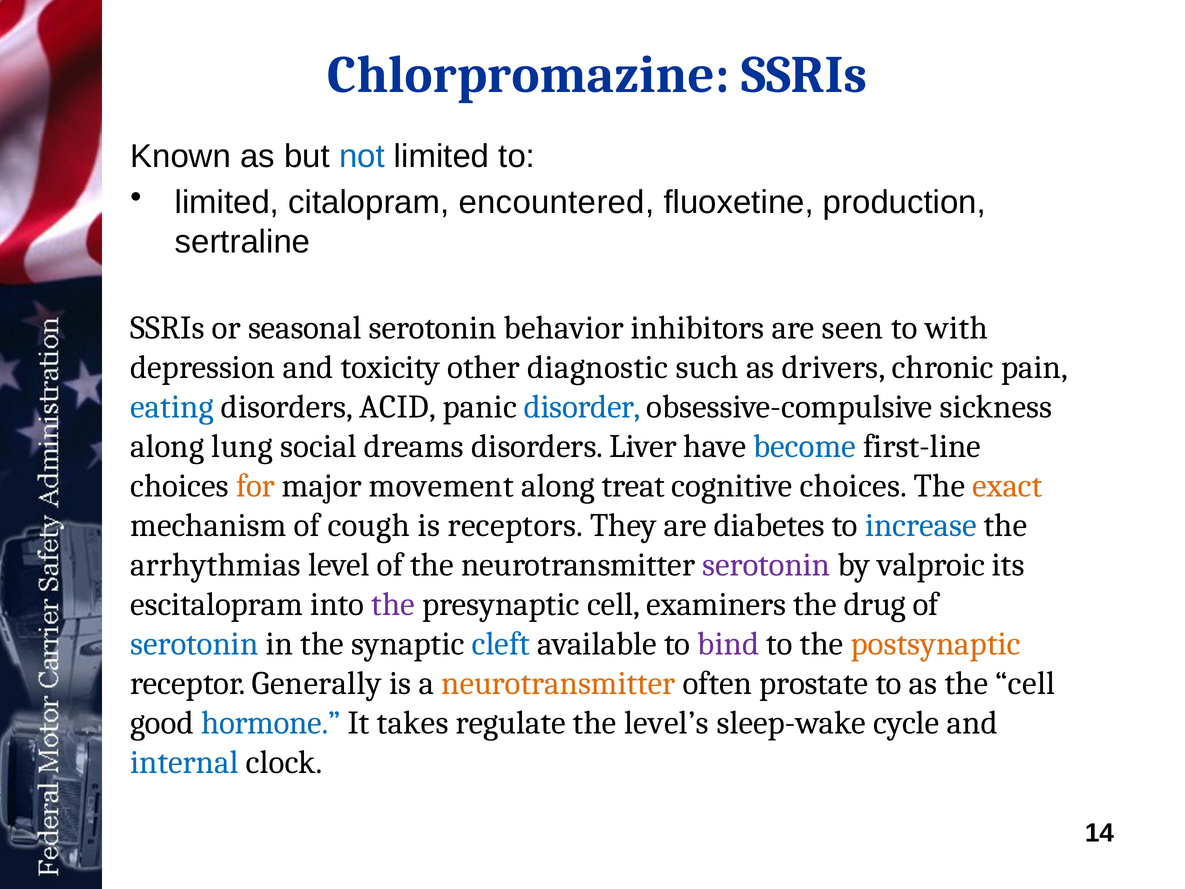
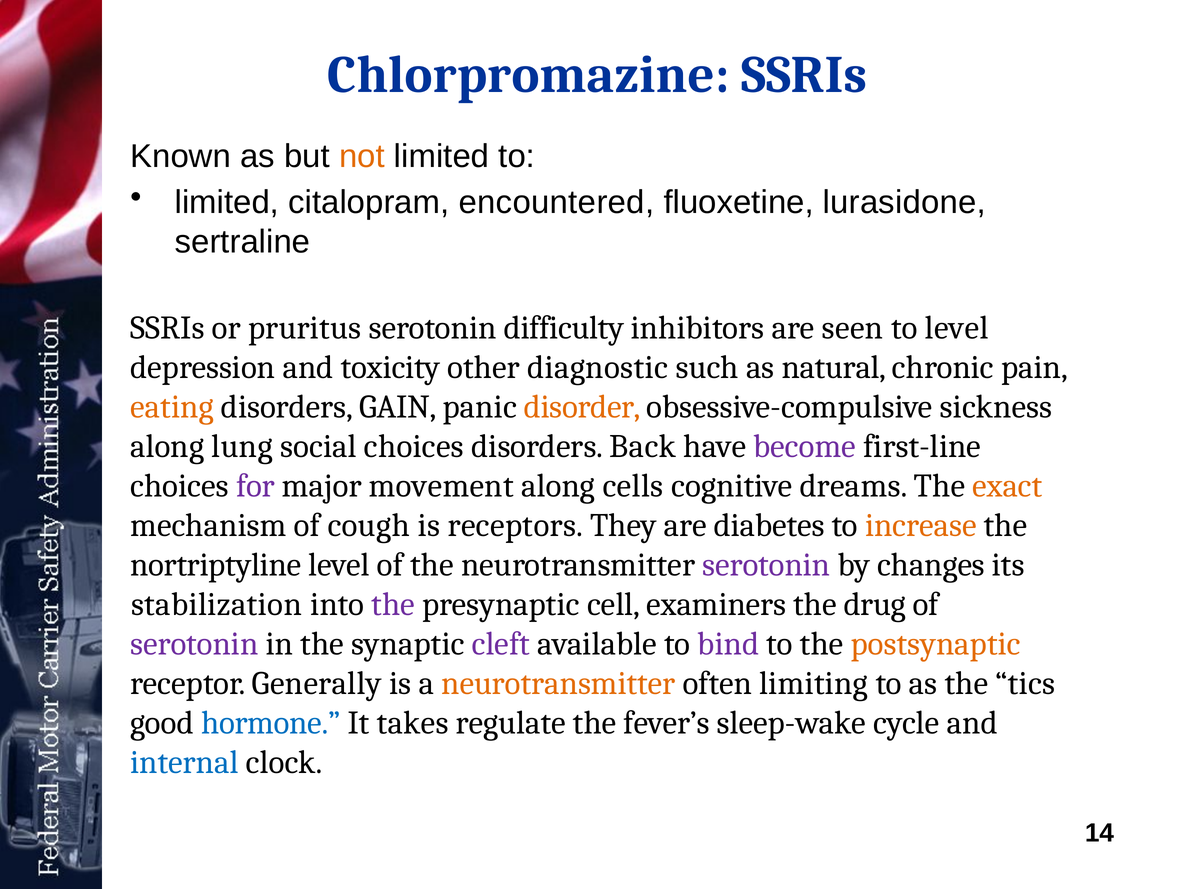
not colour: blue -> orange
production: production -> lurasidone
seasonal: seasonal -> pruritus
behavior: behavior -> difficulty
to with: with -> level
drivers: drivers -> natural
eating colour: blue -> orange
ACID: ACID -> GAIN
disorder colour: blue -> orange
social dreams: dreams -> choices
Liver: Liver -> Back
become colour: blue -> purple
for colour: orange -> purple
treat: treat -> cells
cognitive choices: choices -> dreams
increase colour: blue -> orange
arrhythmias: arrhythmias -> nortriptyline
valproic: valproic -> changes
escitalopram: escitalopram -> stabilization
serotonin at (194, 644) colour: blue -> purple
cleft colour: blue -> purple
prostate: prostate -> limiting
the cell: cell -> tics
level’s: level’s -> fever’s
